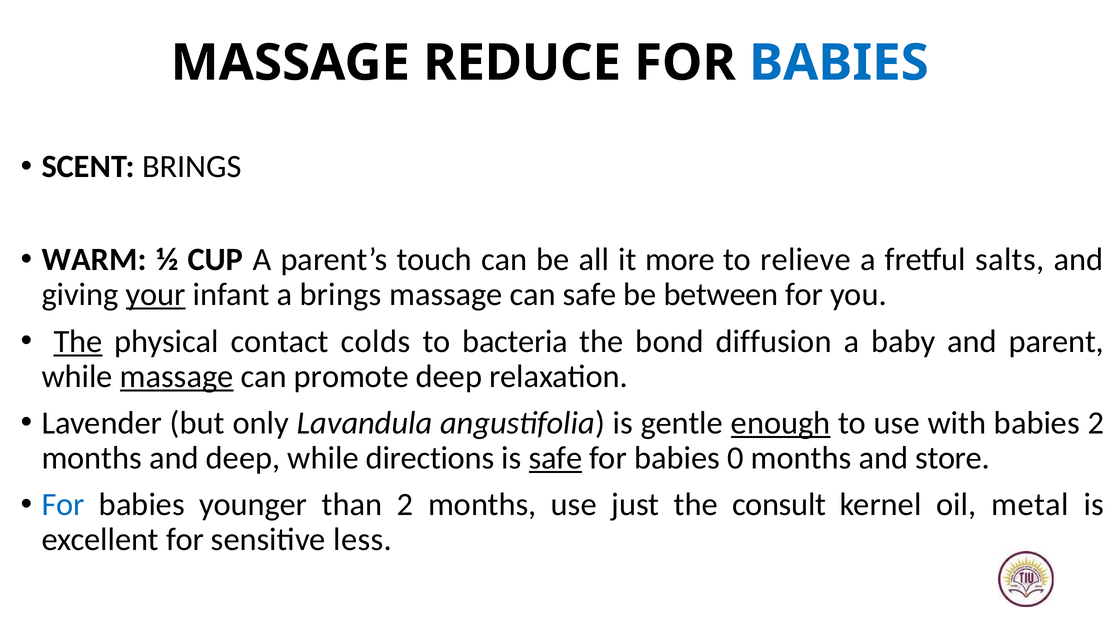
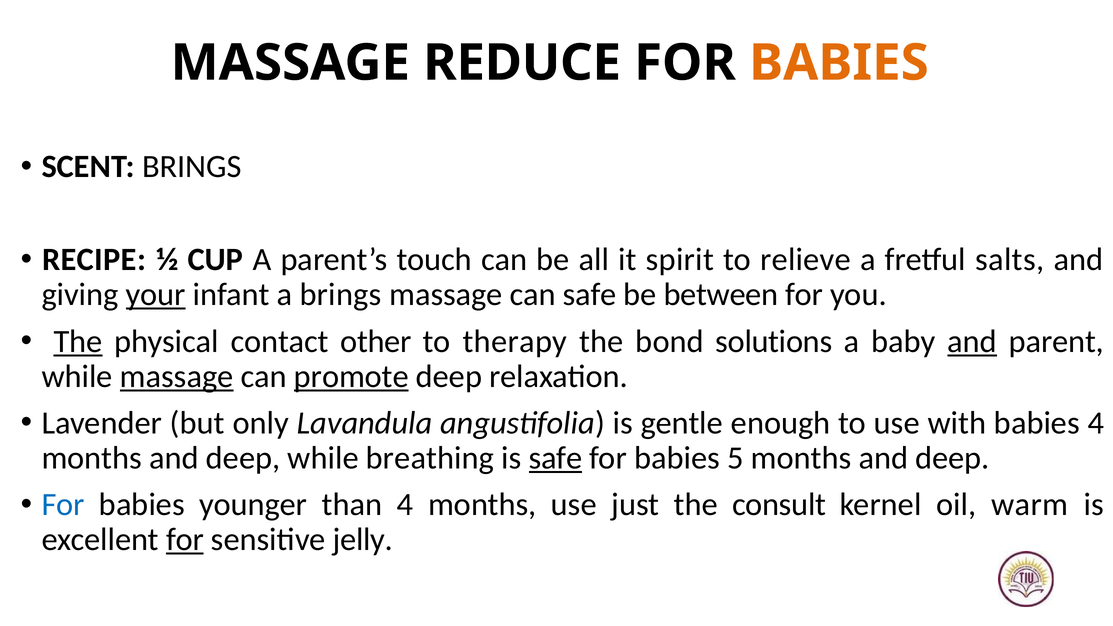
BABIES at (839, 63) colour: blue -> orange
WARM: WARM -> RECIPE
more: more -> spirit
colds: colds -> other
bacteria: bacteria -> therapy
diffusion: diffusion -> solutions
and at (972, 341) underline: none -> present
promote underline: none -> present
enough underline: present -> none
babies 2: 2 -> 4
directions: directions -> breathing
0: 0 -> 5
store at (953, 458): store -> deep
than 2: 2 -> 4
metal: metal -> warm
for at (185, 540) underline: none -> present
less: less -> jelly
